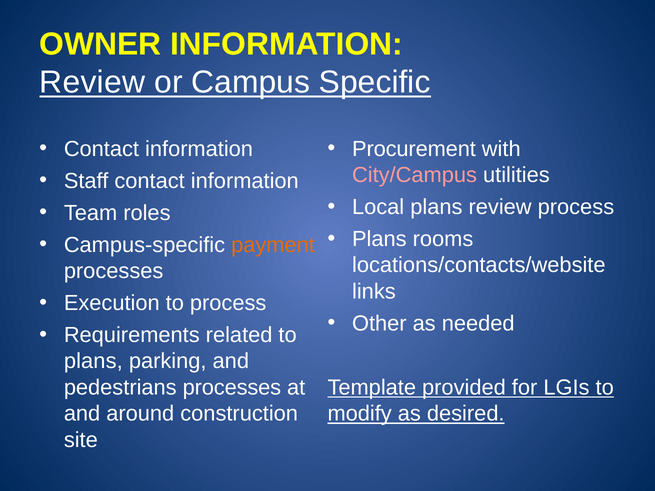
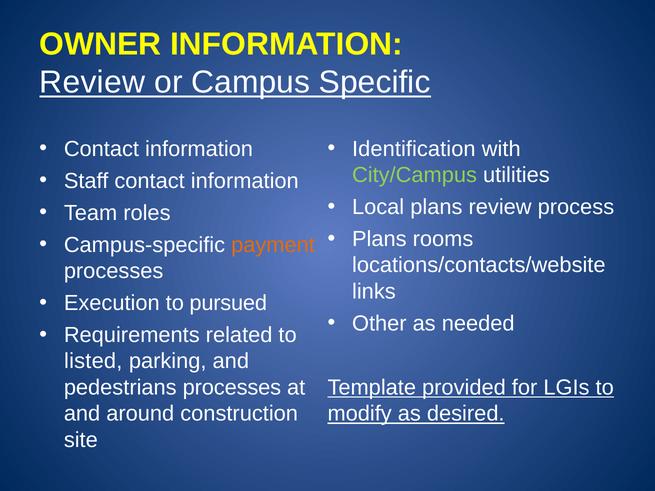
Procurement: Procurement -> Identification
City/Campus colour: pink -> light green
to process: process -> pursued
plans at (93, 361): plans -> listed
